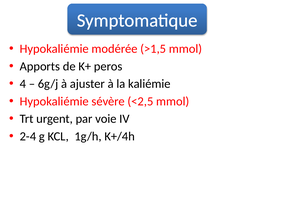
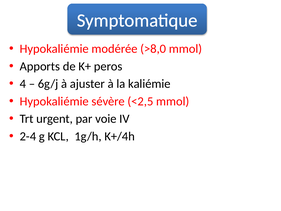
>1,5: >1,5 -> >8,0
